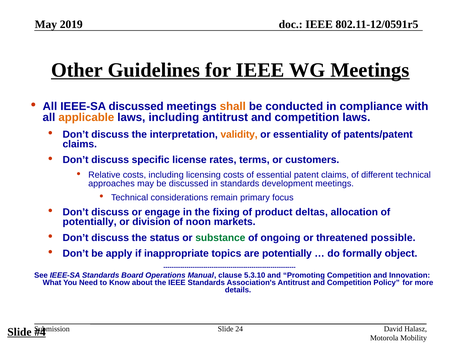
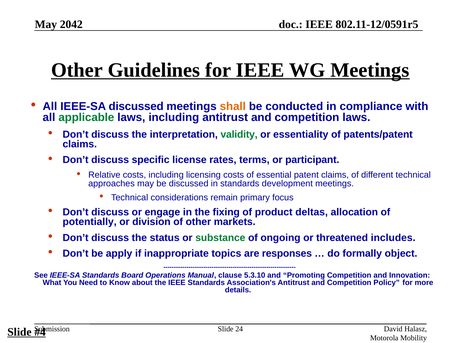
2019: 2019 -> 2042
applicable colour: orange -> green
validity colour: orange -> green
customers: customers -> participant
of noon: noon -> other
possible: possible -> includes
are potentially: potentially -> responses
